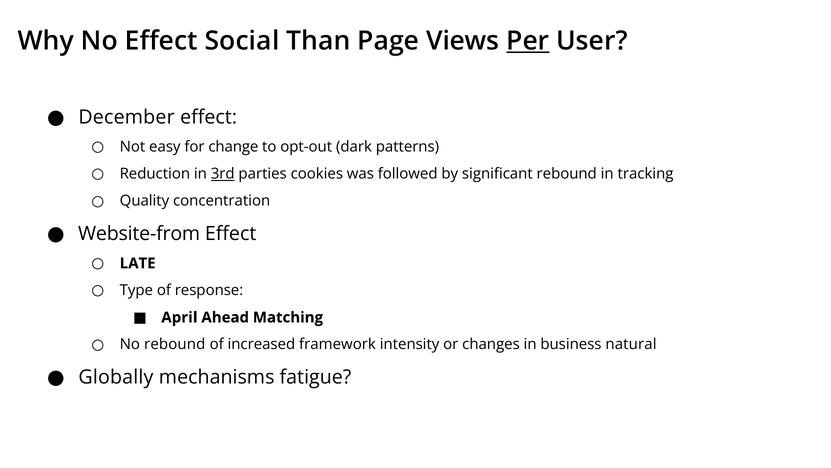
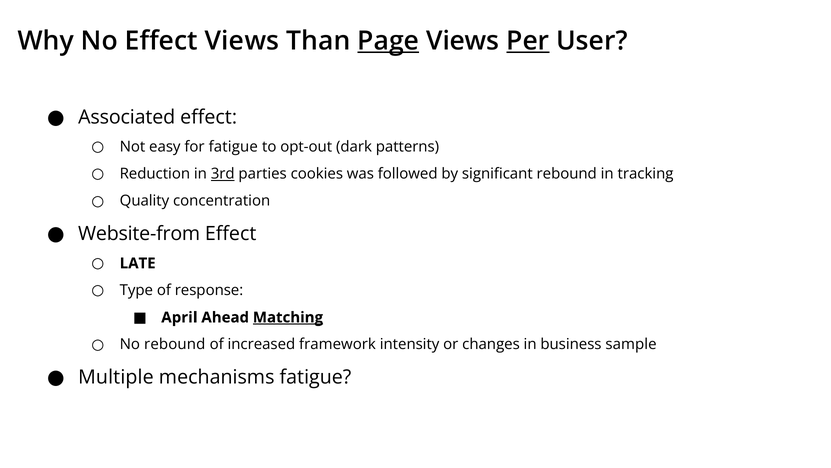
Effect Social: Social -> Views
Page underline: none -> present
December: December -> Associated
for change: change -> fatigue
Matching underline: none -> present
natural: natural -> sample
Globally: Globally -> Multiple
